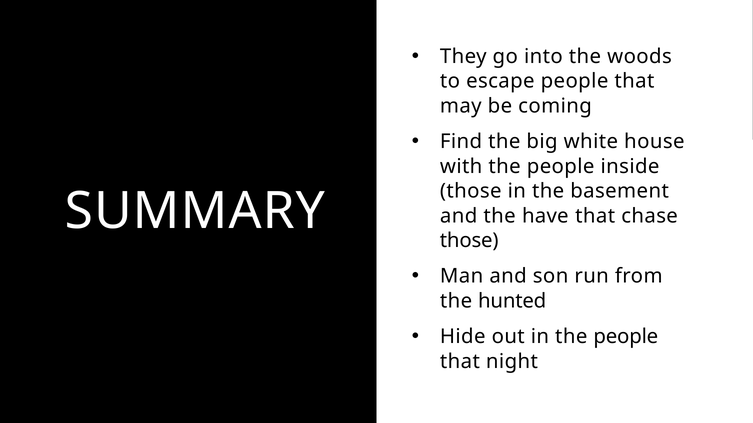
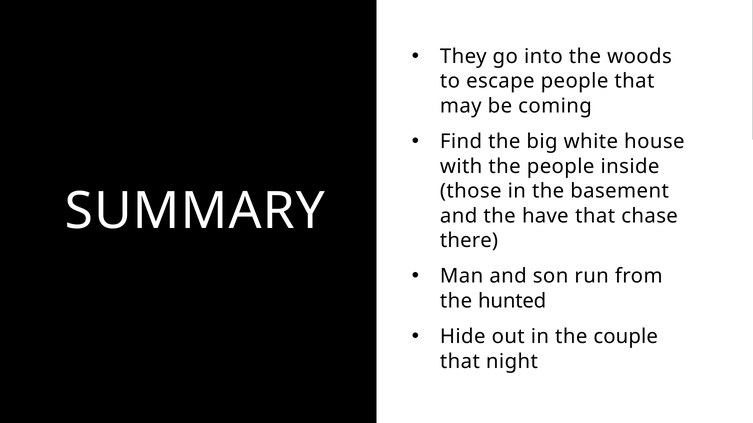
those at (469, 241): those -> there
in the people: people -> couple
